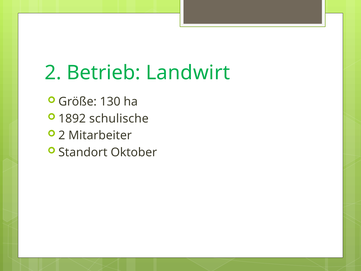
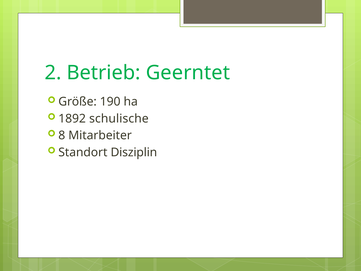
Landwirt: Landwirt -> Geerntet
130: 130 -> 190
2 at (62, 135): 2 -> 8
Oktober: Oktober -> Disziplin
